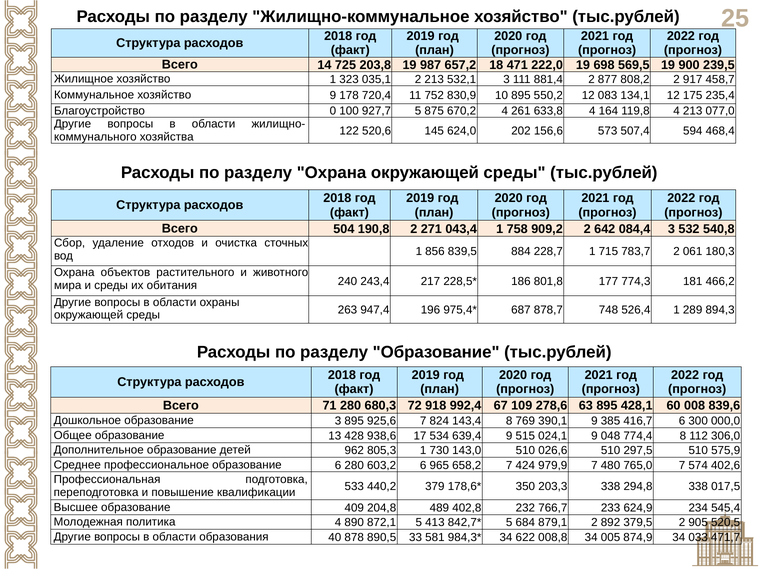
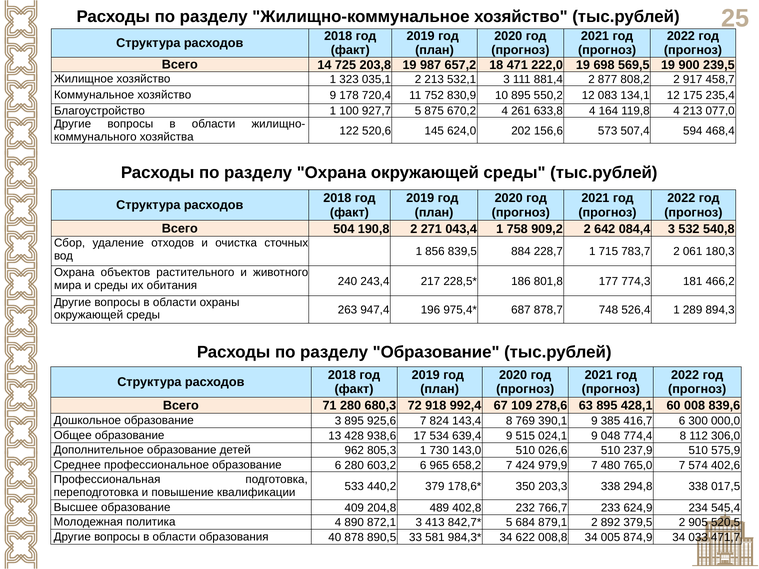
Благоустройство 0: 0 -> 1
297,5: 297,5 -> 237,9
872,1 5: 5 -> 3
